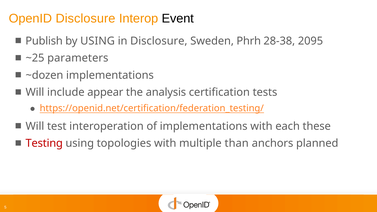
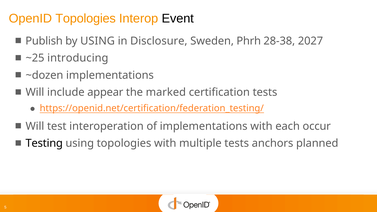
OpenID Disclosure: Disclosure -> Topologies
2095: 2095 -> 2027
parameters: parameters -> introducing
analysis: analysis -> marked
these: these -> occur
Testing colour: red -> black
multiple than: than -> tests
